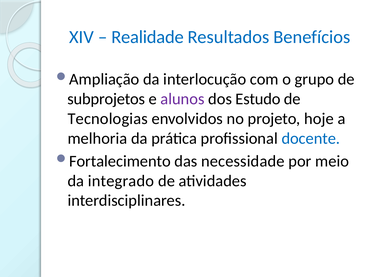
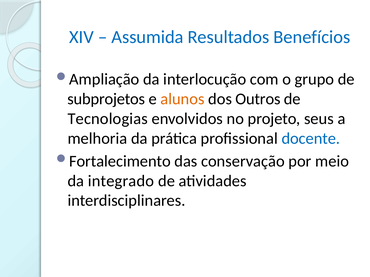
Realidade: Realidade -> Assumida
alunos colour: purple -> orange
Estudo: Estudo -> Outros
hoje: hoje -> seus
necessidade: necessidade -> conservação
